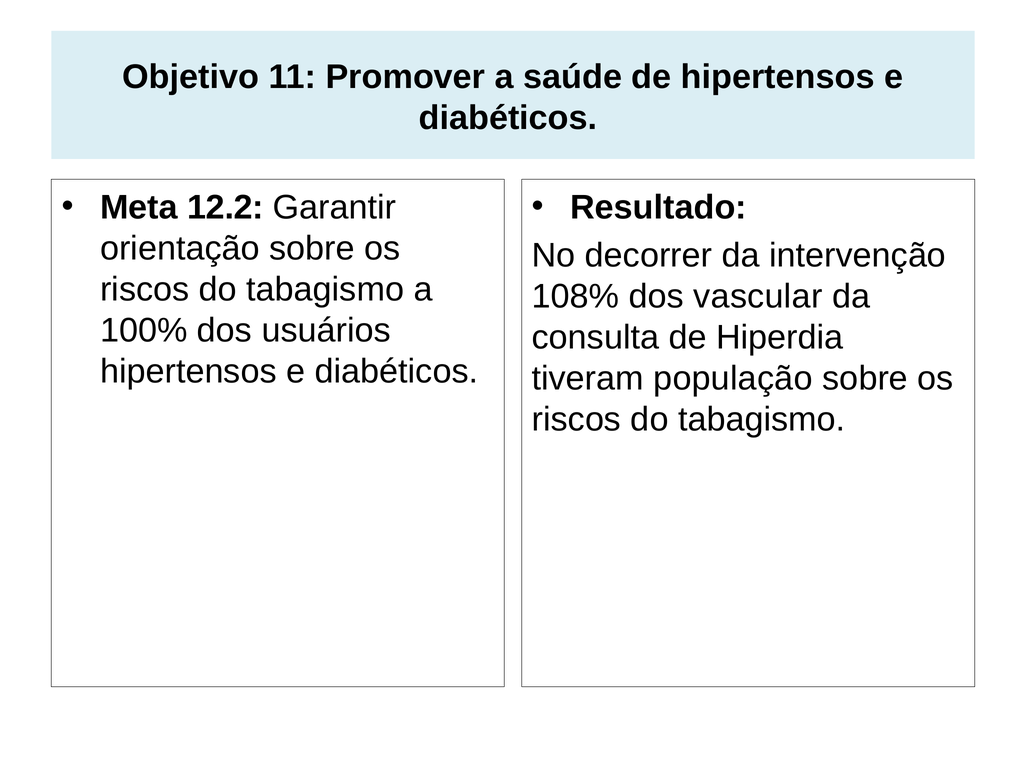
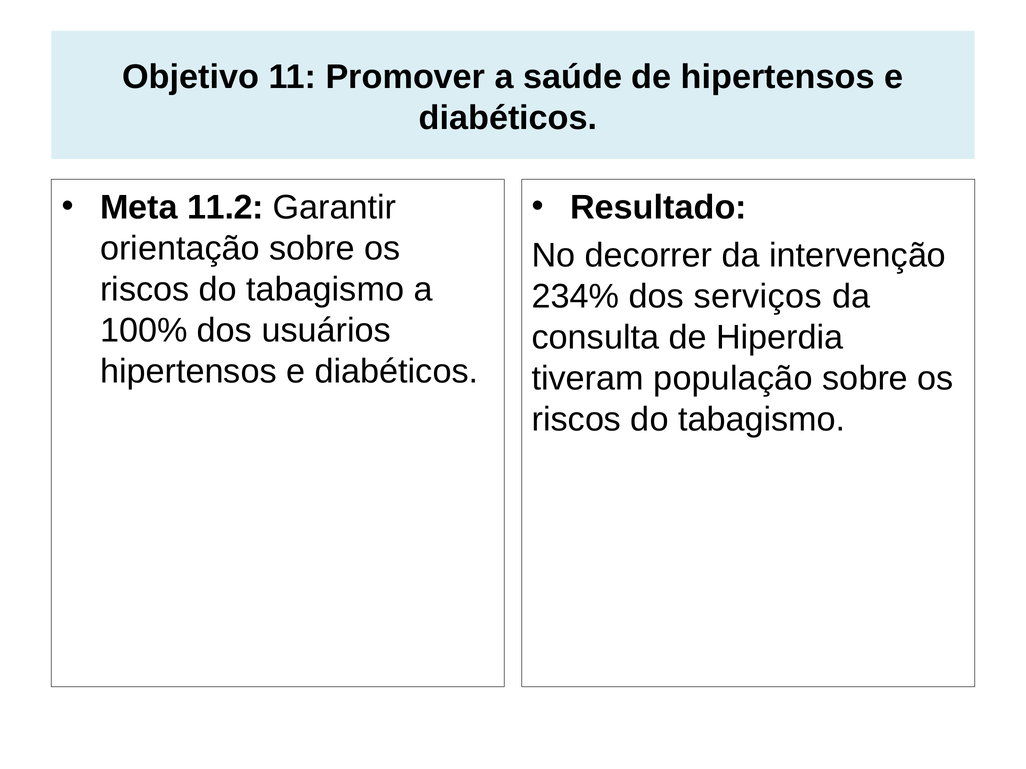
12.2: 12.2 -> 11.2
108%: 108% -> 234%
vascular: vascular -> serviços
